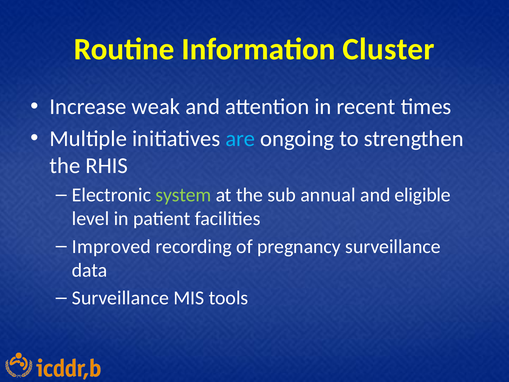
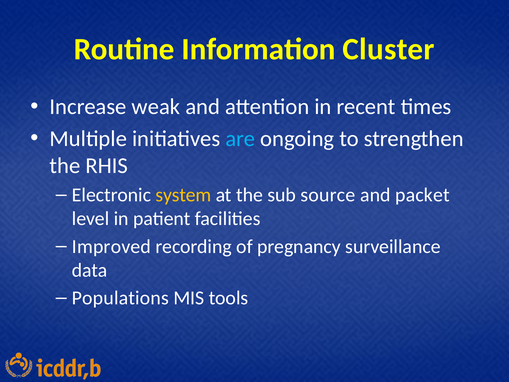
system colour: light green -> yellow
annual: annual -> source
eligible: eligible -> packet
Surveillance at (120, 298): Surveillance -> Populations
